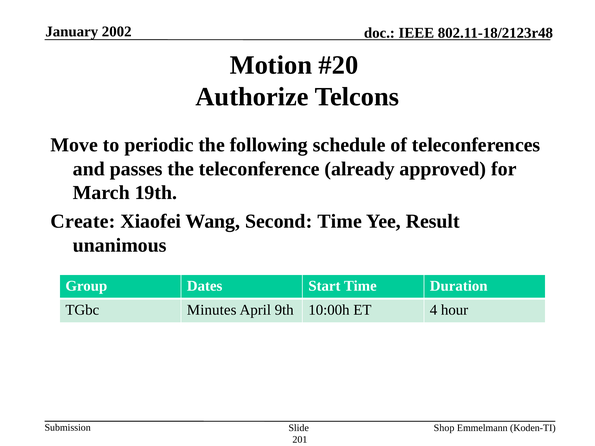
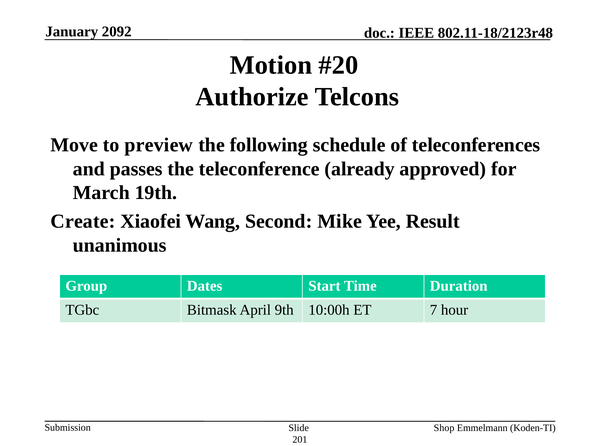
2002: 2002 -> 2092
periodic: periodic -> preview
Second Time: Time -> Mike
Minutes: Minutes -> Bitmask
4: 4 -> 7
